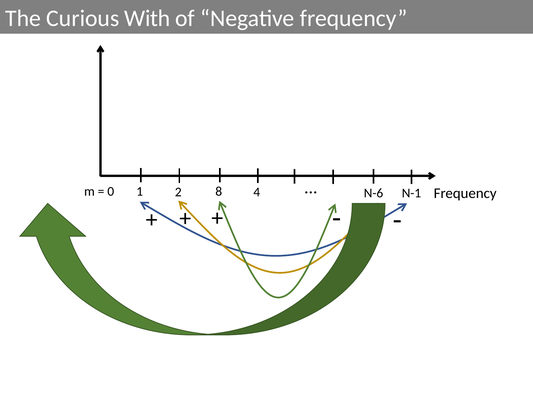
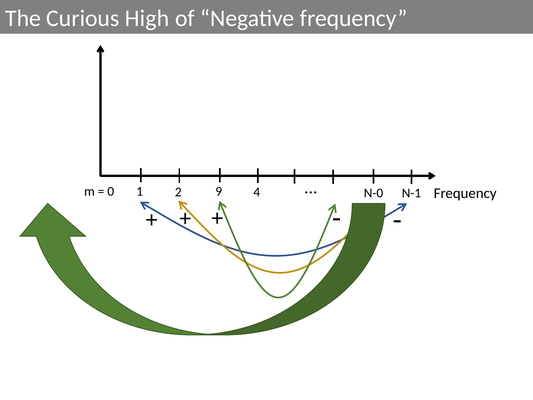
With: With -> High
8: 8 -> 9
N-6: N-6 -> N-0
